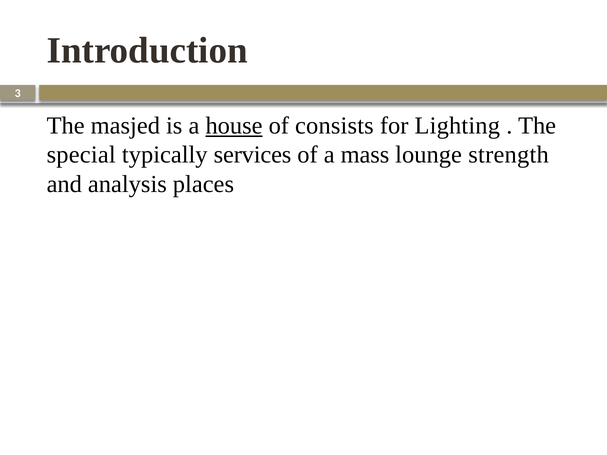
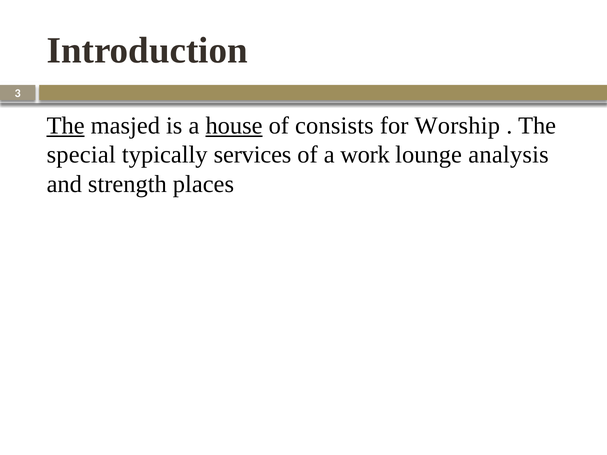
The at (66, 126) underline: none -> present
Lighting: Lighting -> Worship
mass: mass -> work
strength: strength -> analysis
analysis: analysis -> strength
